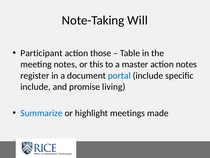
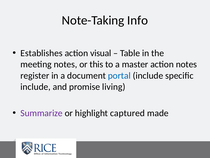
Will: Will -> Info
Participant: Participant -> Establishes
those: those -> visual
Summarize colour: blue -> purple
meetings: meetings -> captured
